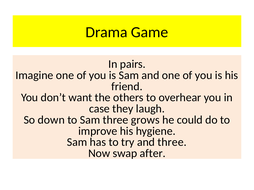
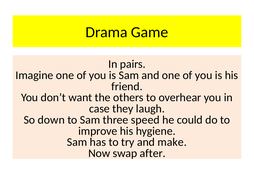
grows: grows -> speed
and three: three -> make
